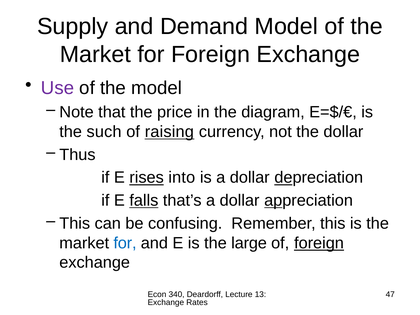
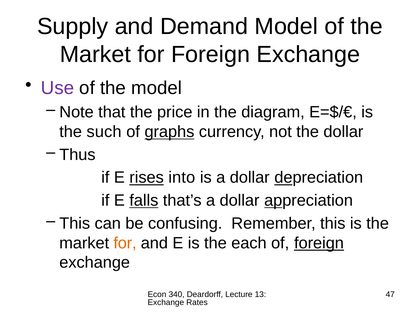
raising: raising -> graphs
for at (125, 243) colour: blue -> orange
large: large -> each
